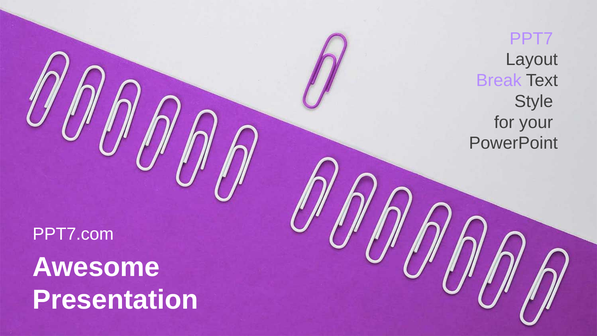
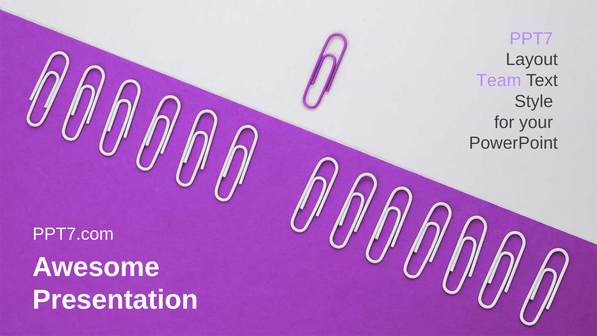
Break: Break -> Team
